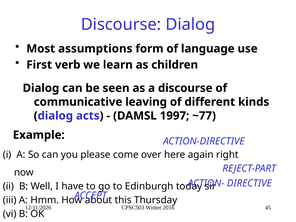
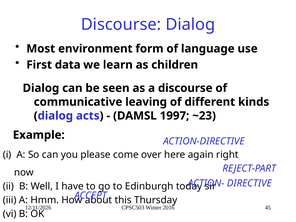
assumptions: assumptions -> environment
verb: verb -> data
~77: ~77 -> ~23
